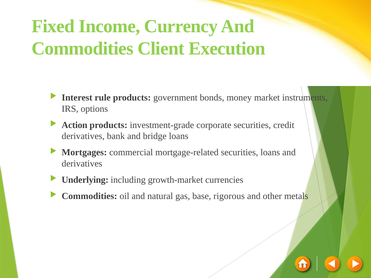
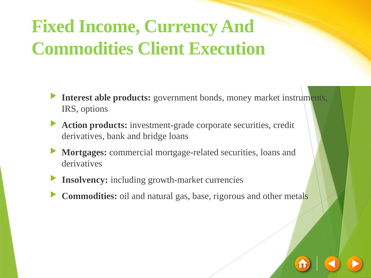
rule: rule -> able
Underlying: Underlying -> Insolvency
